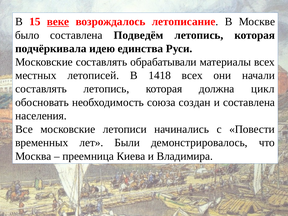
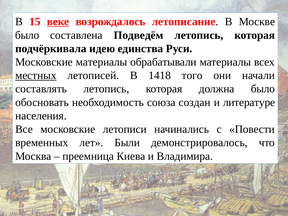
Московские составлять: составлять -> материалы
местных underline: none -> present
1418 всех: всех -> того
должна цикл: цикл -> было
и составлена: составлена -> литературе
